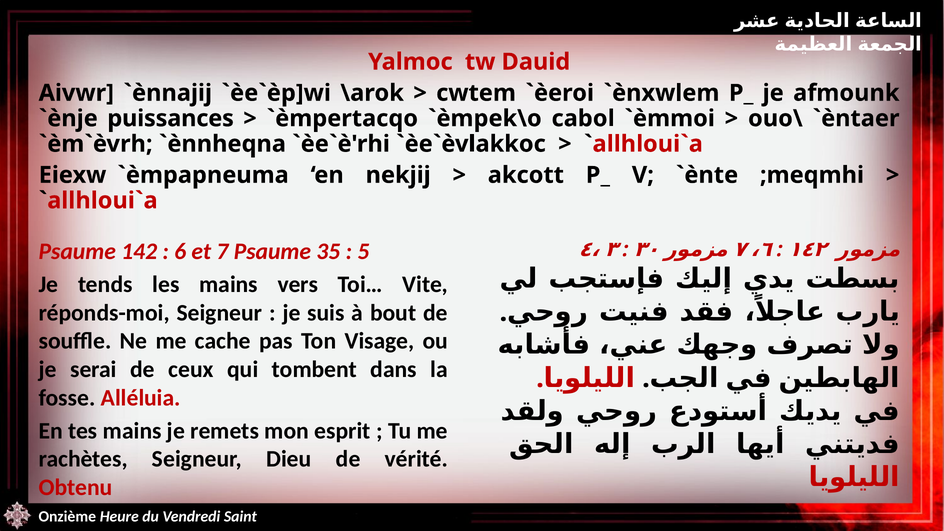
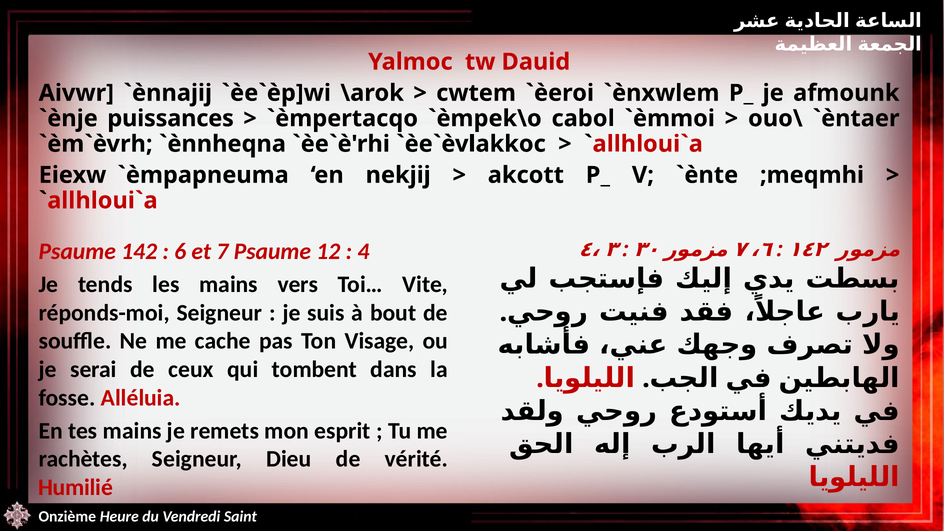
35: 35 -> 12
5: 5 -> 4
Obtenu: Obtenu -> Humilié
